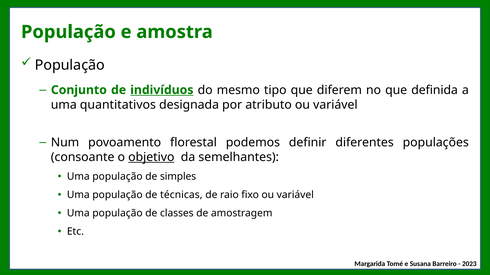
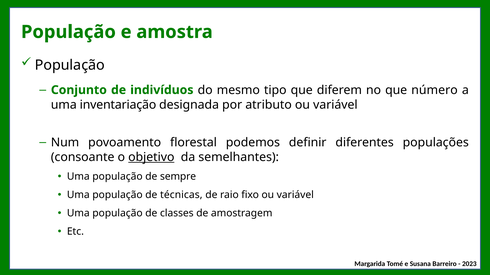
indivíduos underline: present -> none
definida: definida -> número
quantitativos: quantitativos -> inventariação
simples: simples -> sempre
